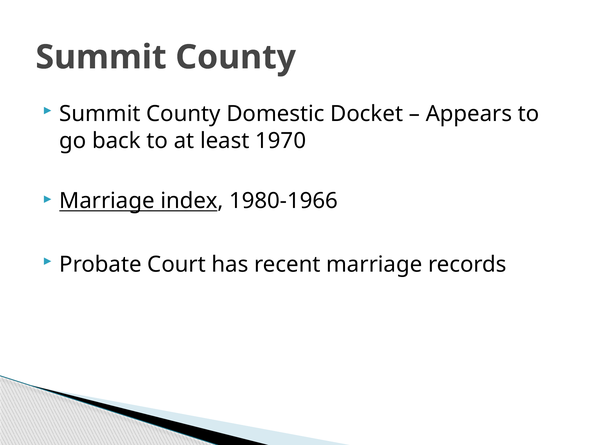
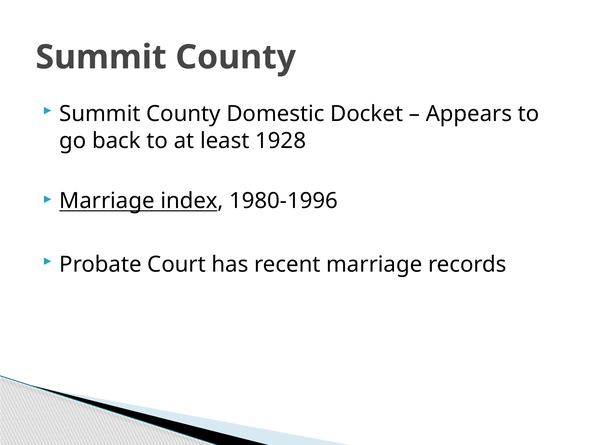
1970: 1970 -> 1928
1980-1966: 1980-1966 -> 1980-1996
